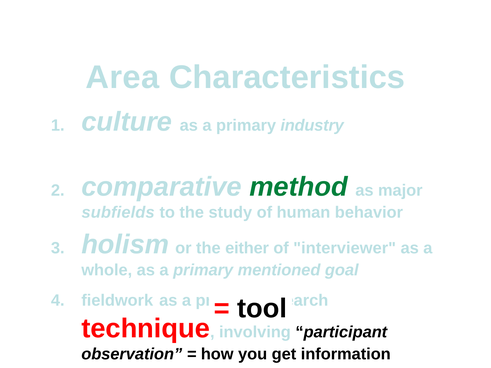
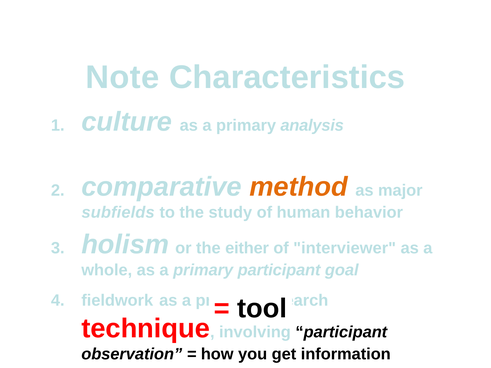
Area: Area -> Note
industry: industry -> analysis
method colour: green -> orange
primary mentioned: mentioned -> participant
